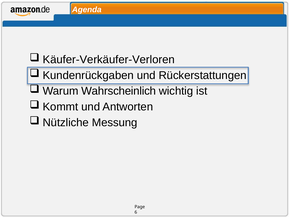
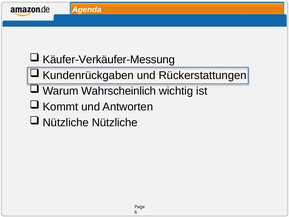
Käufer-Verkäufer-Verloren: Käufer-Verkäufer-Verloren -> Käufer-Verkäufer-Messung
Nützliche Messung: Messung -> Nützliche
